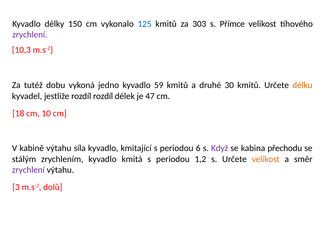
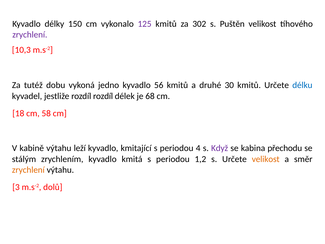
125 colour: blue -> purple
303: 303 -> 302
Přímce: Přímce -> Puštěn
59: 59 -> 56
délku colour: orange -> blue
47: 47 -> 68
10: 10 -> 58
síla: síla -> leží
6: 6 -> 4
zrychlení at (28, 170) colour: purple -> orange
